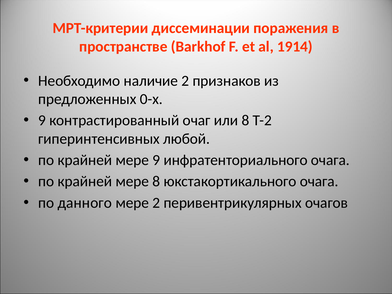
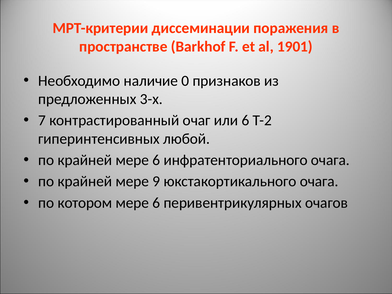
1914: 1914 -> 1901
наличие 2: 2 -> 0
0-х: 0-х -> 3-х
9 at (42, 120): 9 -> 7
или 8: 8 -> 6
крайней мере 9: 9 -> 6
мере 8: 8 -> 9
данного: данного -> котором
2 at (156, 203): 2 -> 6
